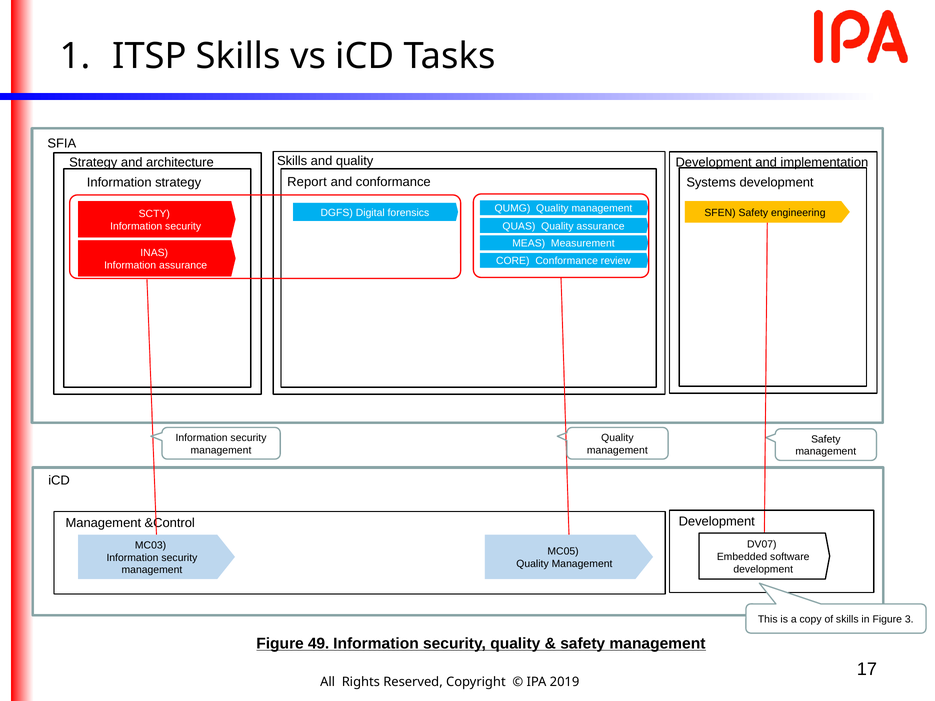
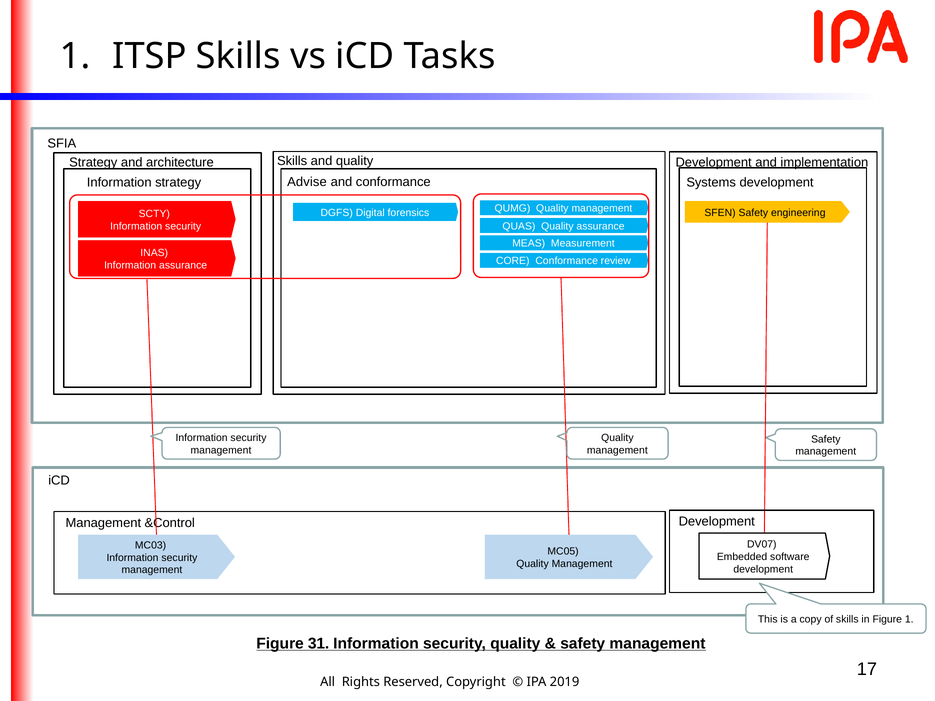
Report: Report -> Advise
Figure 3: 3 -> 1
49: 49 -> 31
